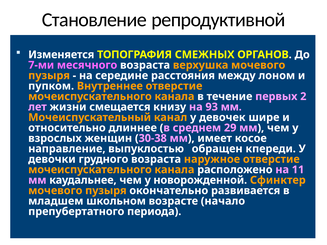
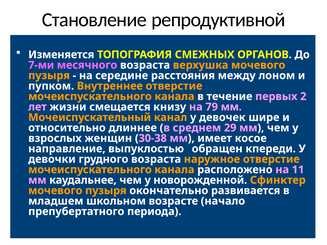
93: 93 -> 79
